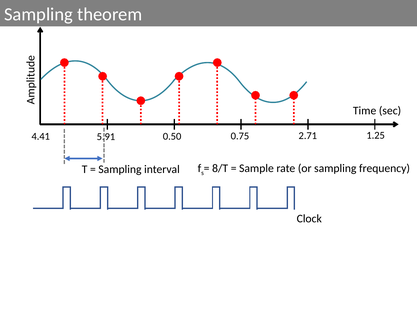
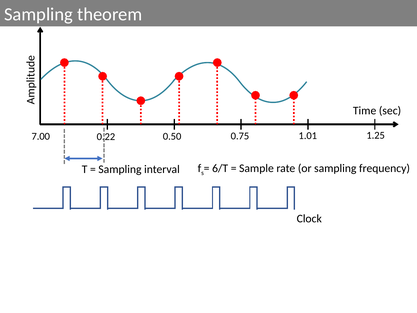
4.41: 4.41 -> 7.00
5.91: 5.91 -> 0.22
2.71: 2.71 -> 1.01
8/T: 8/T -> 6/T
